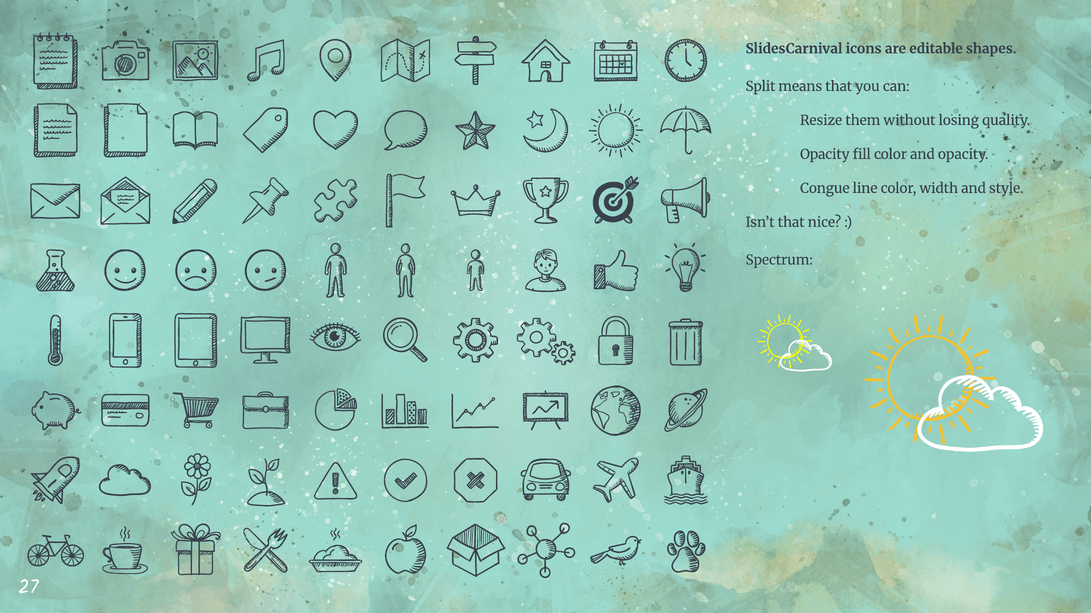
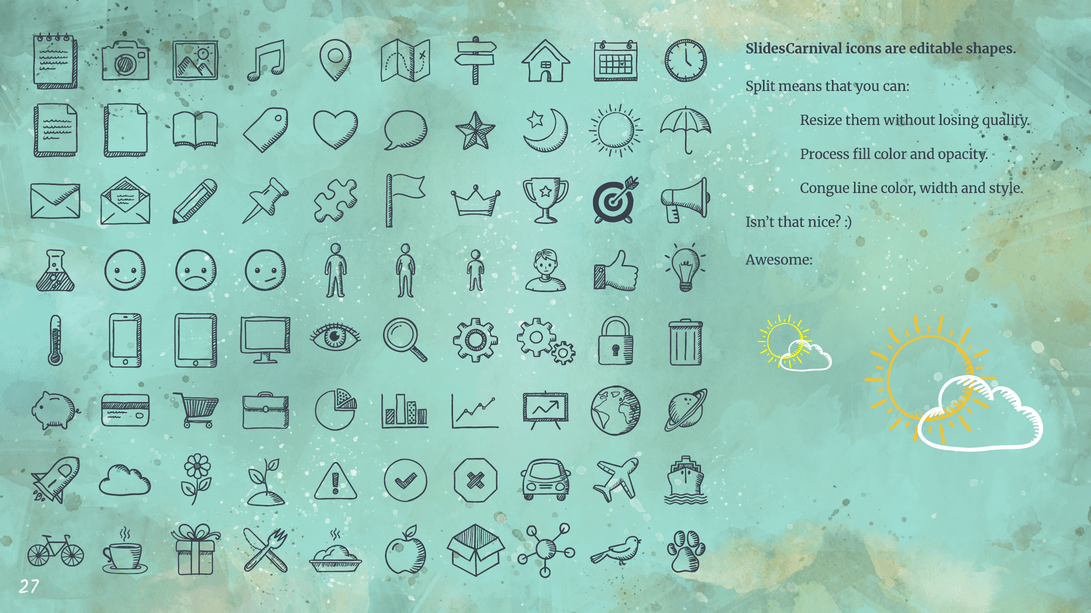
Opacity at (825, 155): Opacity -> Process
Spectrum: Spectrum -> Awesome
